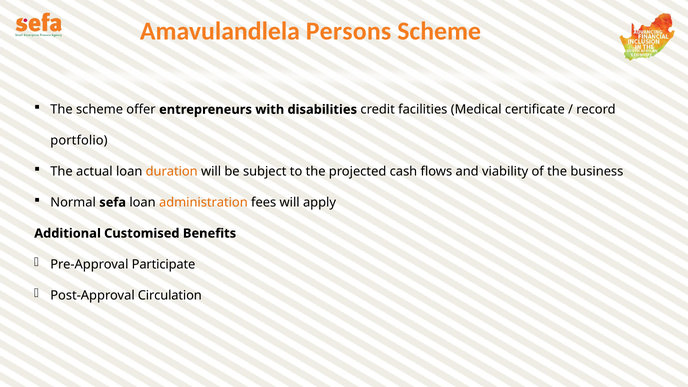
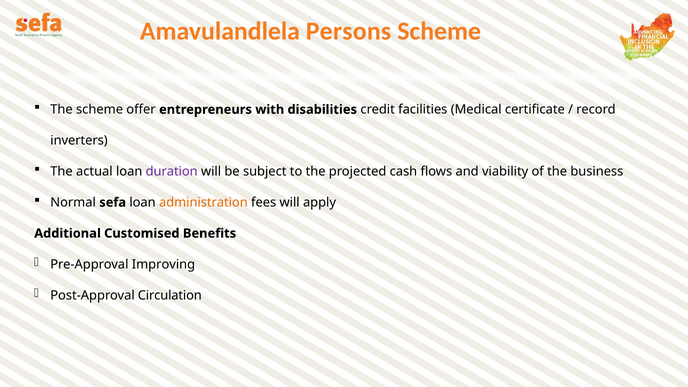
portfolio: portfolio -> inverters
duration colour: orange -> purple
Participate: Participate -> Improving
